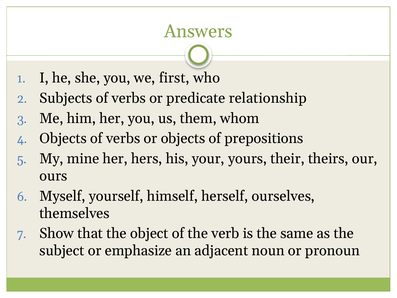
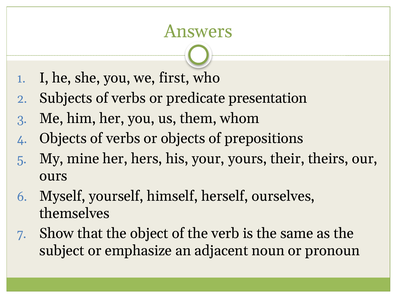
relationship: relationship -> presentation
